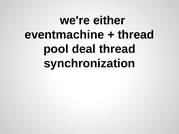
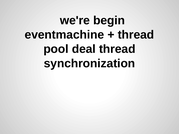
either: either -> begin
